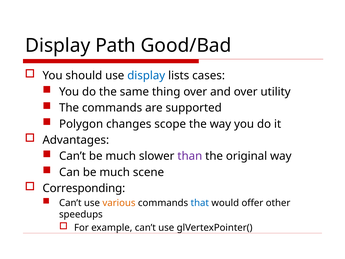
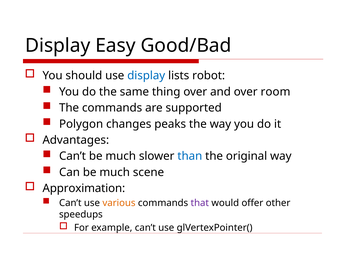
Path: Path -> Easy
cases: cases -> robot
utility: utility -> room
scope: scope -> peaks
than colour: purple -> blue
Corresponding: Corresponding -> Approximation
that colour: blue -> purple
